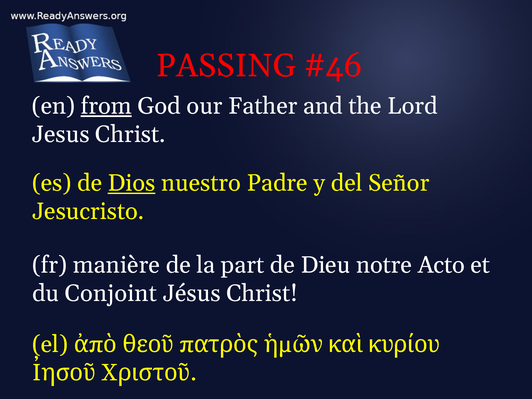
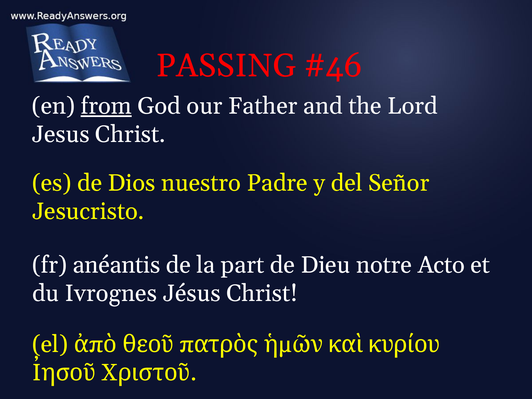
Dios underline: present -> none
manière: manière -> anéantis
Conjoint: Conjoint -> Ivrognes
